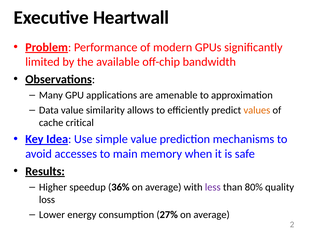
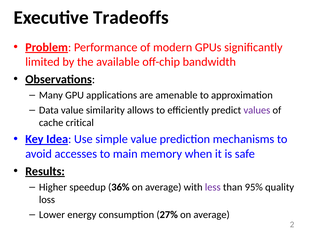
Heartwall: Heartwall -> Tradeoffs
values colour: orange -> purple
80%: 80% -> 95%
